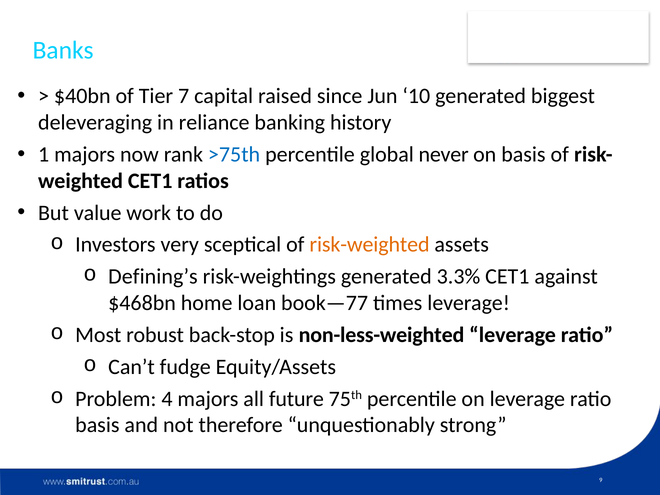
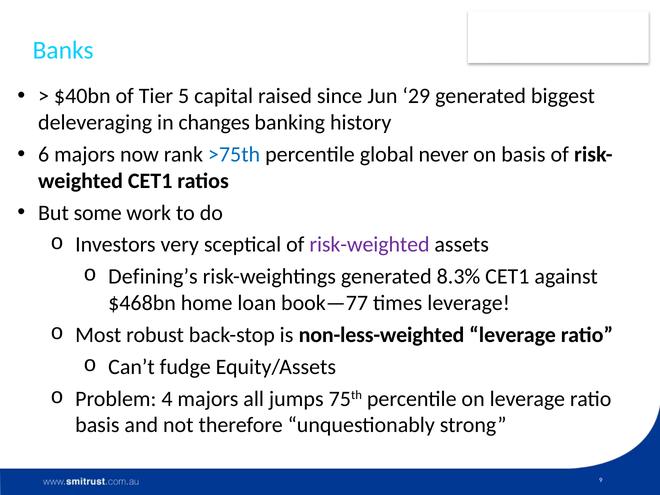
7: 7 -> 5
10: 10 -> 29
reliance: reliance -> changes
1: 1 -> 6
value: value -> some
risk-weighted colour: orange -> purple
3.3%: 3.3% -> 8.3%
future: future -> jumps
